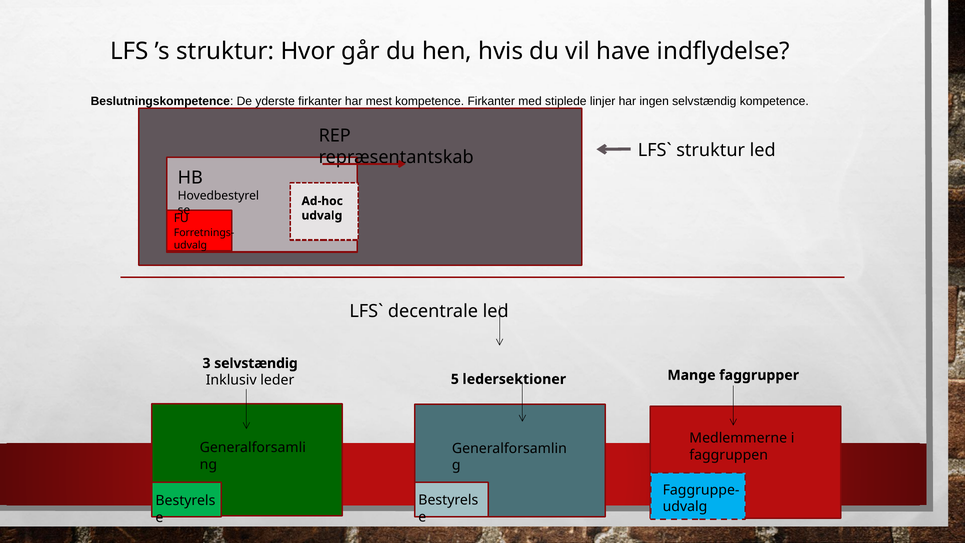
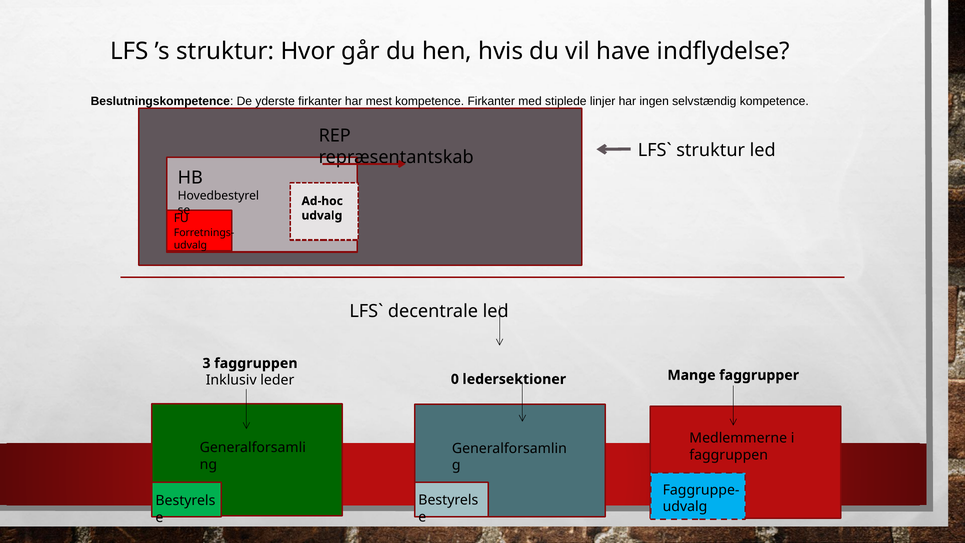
3 selvstændig: selvstændig -> faggruppen
5: 5 -> 0
